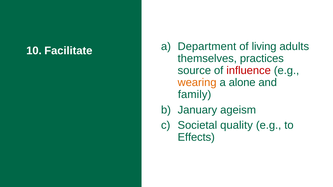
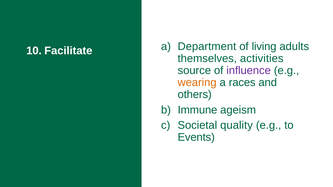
practices: practices -> activities
influence colour: red -> purple
alone: alone -> races
family: family -> others
January: January -> Immune
Effects: Effects -> Events
